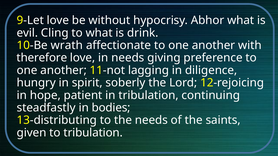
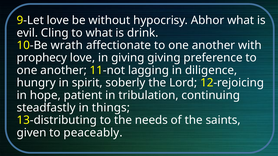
therefore: therefore -> prophecy
in needs: needs -> giving
bodies: bodies -> things
to tribulation: tribulation -> peaceably
